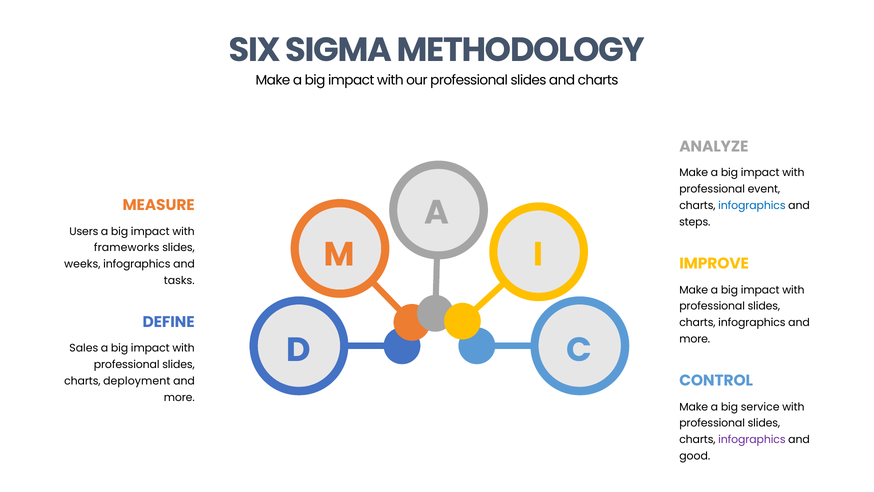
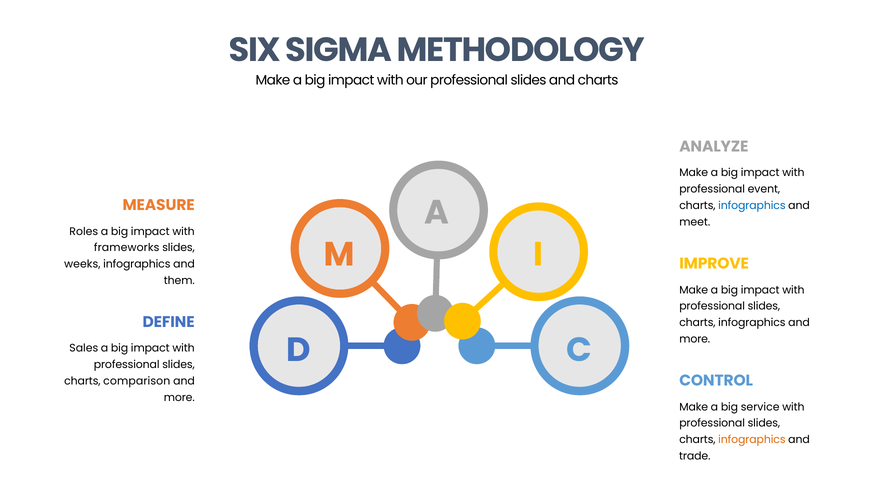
steps: steps -> meet
Users: Users -> Roles
tasks: tasks -> them
deployment: deployment -> comparison
infographics at (752, 439) colour: purple -> orange
good: good -> trade
